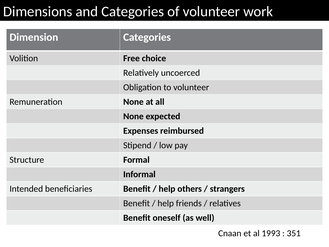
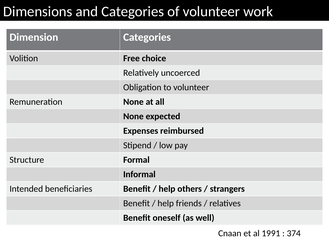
1993: 1993 -> 1991
351: 351 -> 374
